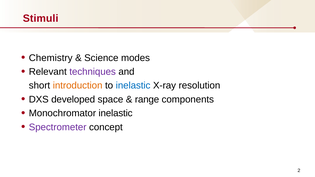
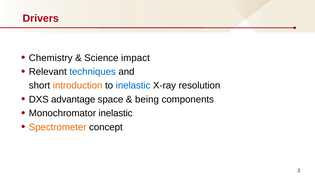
Stimuli: Stimuli -> Drivers
modes: modes -> impact
techniques colour: purple -> blue
developed: developed -> advantage
range: range -> being
Spectrometer colour: purple -> orange
